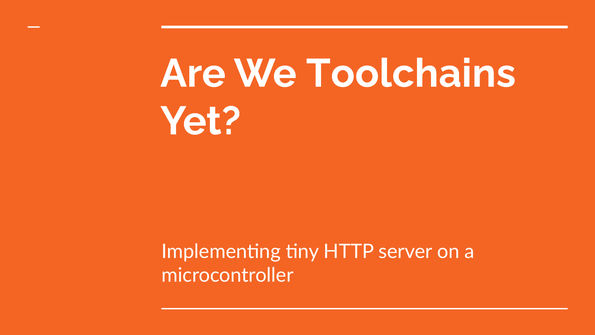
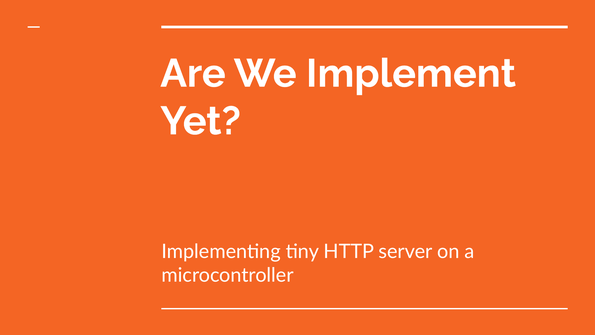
Toolchains: Toolchains -> Implement
